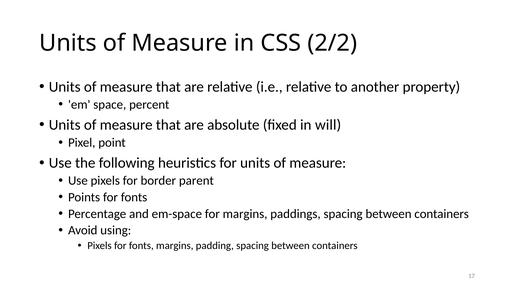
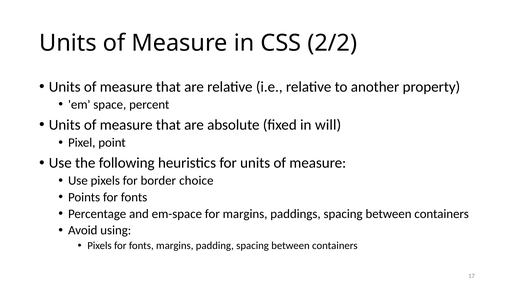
parent: parent -> choice
